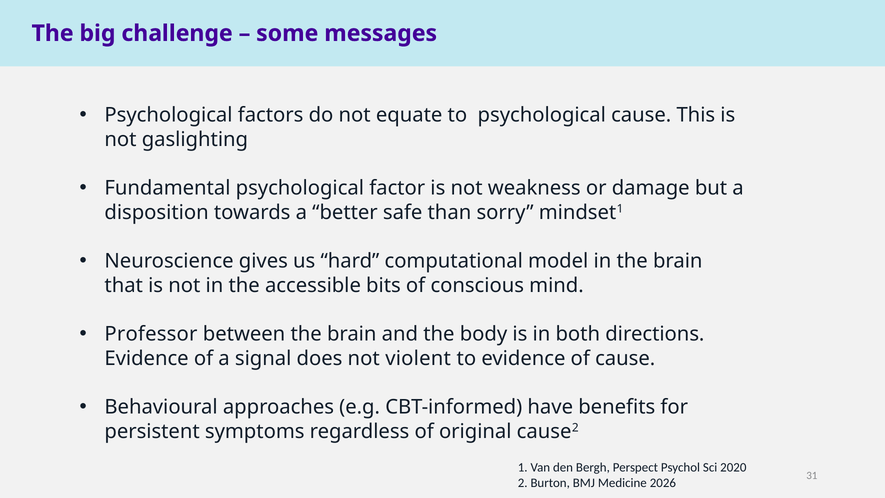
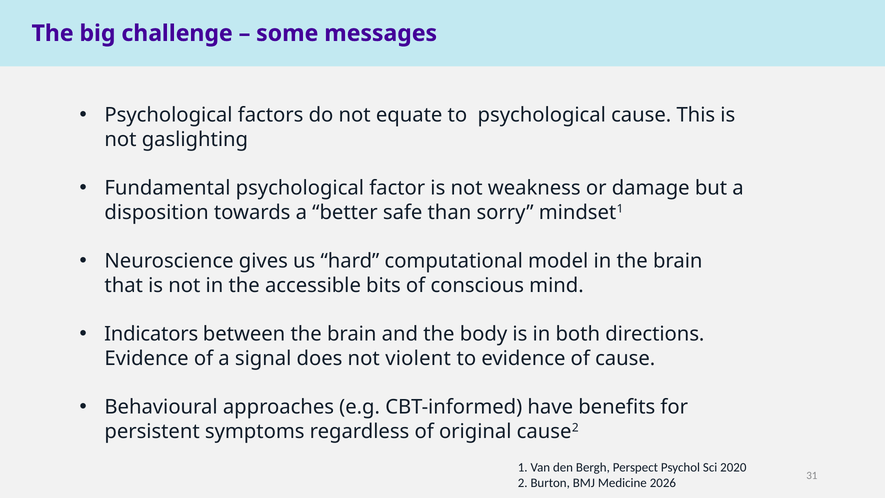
Professor: Professor -> Indicators
